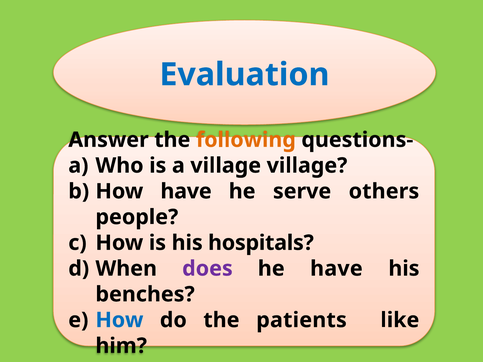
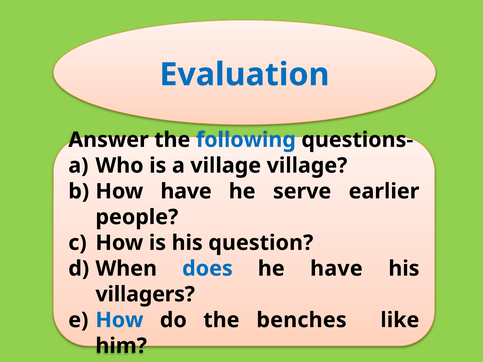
following colour: orange -> blue
others: others -> earlier
hospitals: hospitals -> question
does colour: purple -> blue
benches: benches -> villagers
patients: patients -> benches
